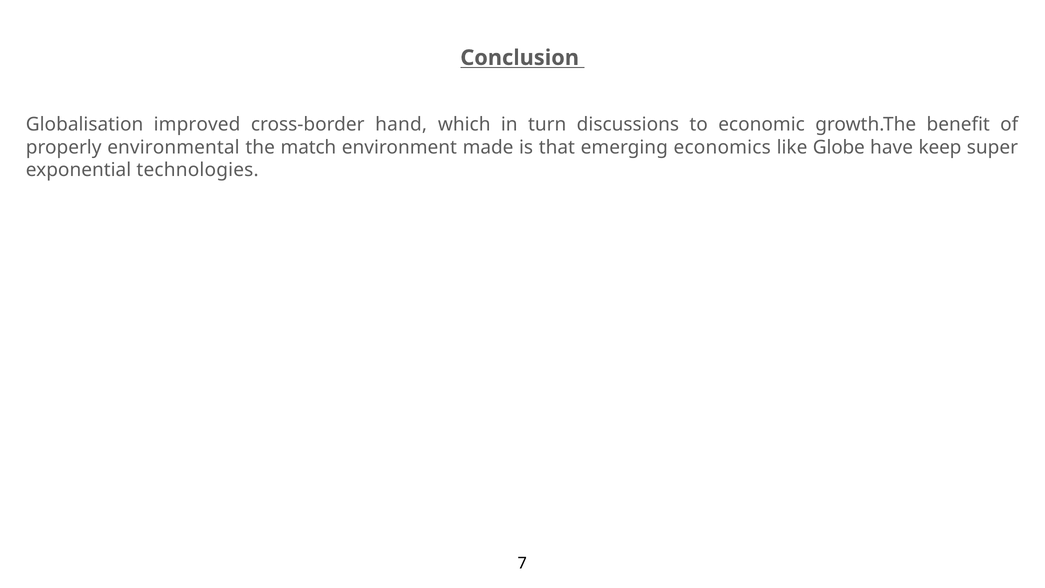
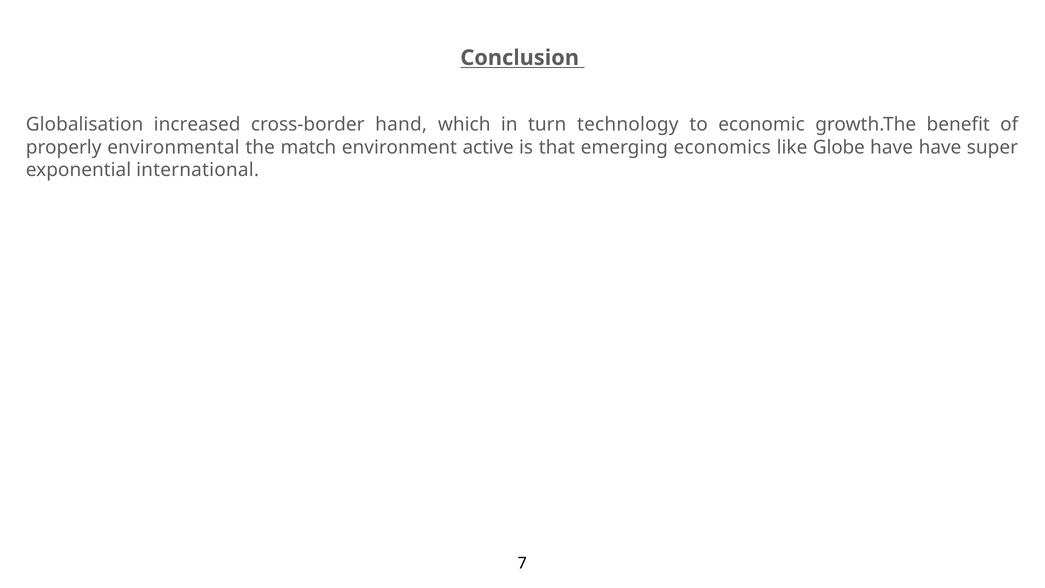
improved: improved -> increased
discussions: discussions -> technology
made: made -> active
have keep: keep -> have
technologies: technologies -> international
